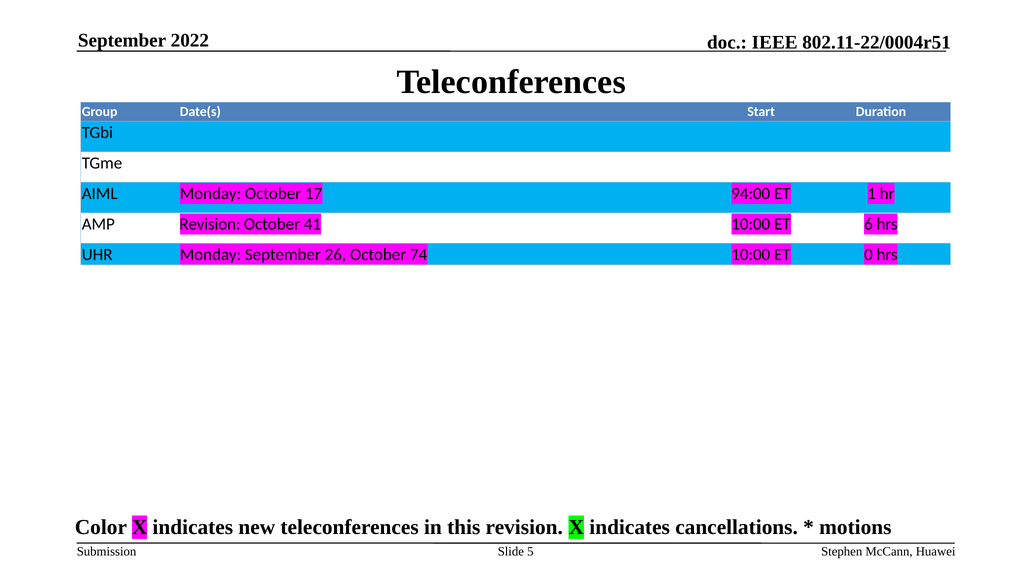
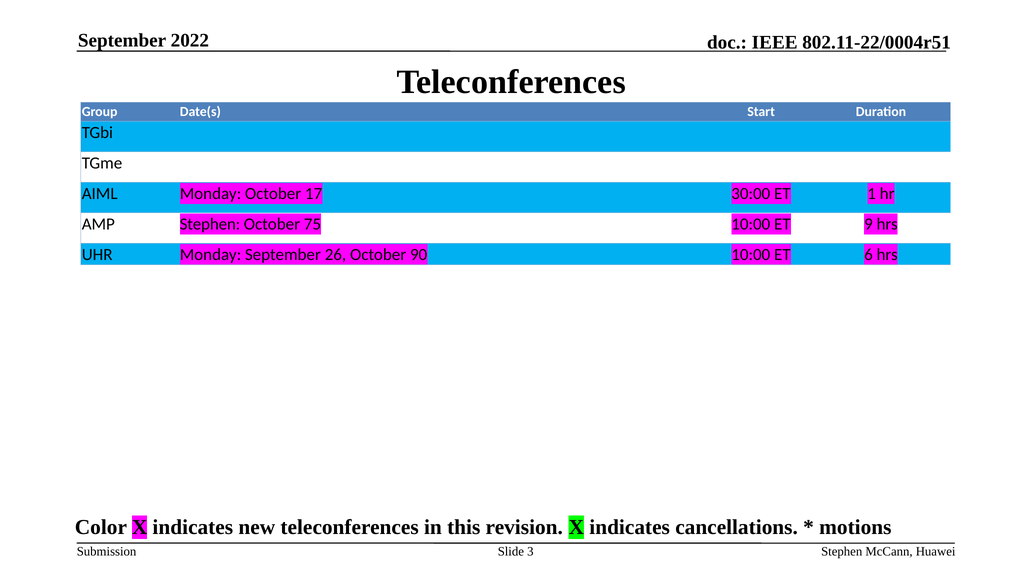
94:00: 94:00 -> 30:00
AMP Revision: Revision -> Stephen
41: 41 -> 75
6: 6 -> 9
74: 74 -> 90
0: 0 -> 6
5: 5 -> 3
